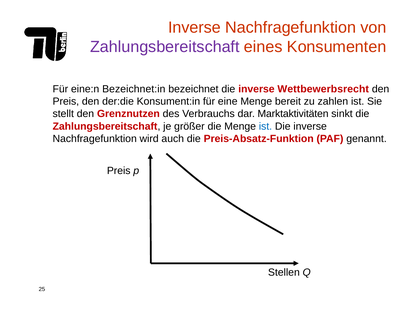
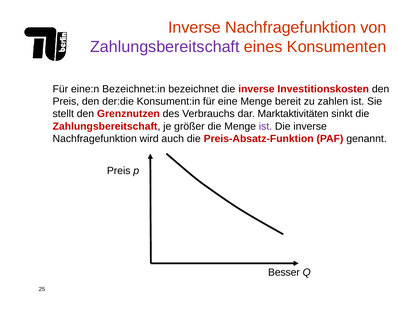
Wettbewerbsrecht: Wettbewerbsrecht -> Investitionskosten
ist at (265, 126) colour: blue -> purple
Stellen: Stellen -> Besser
